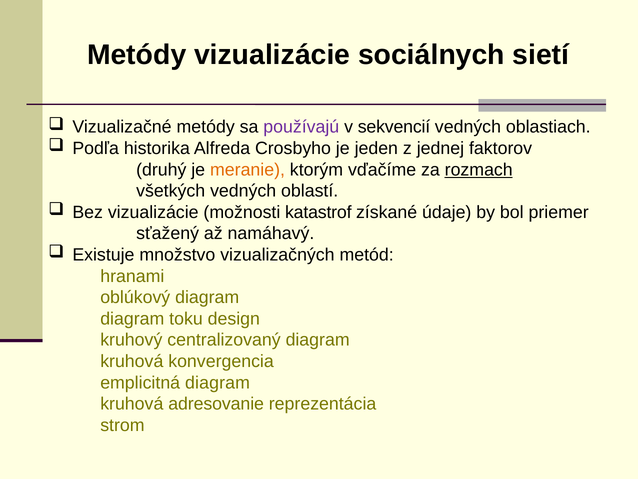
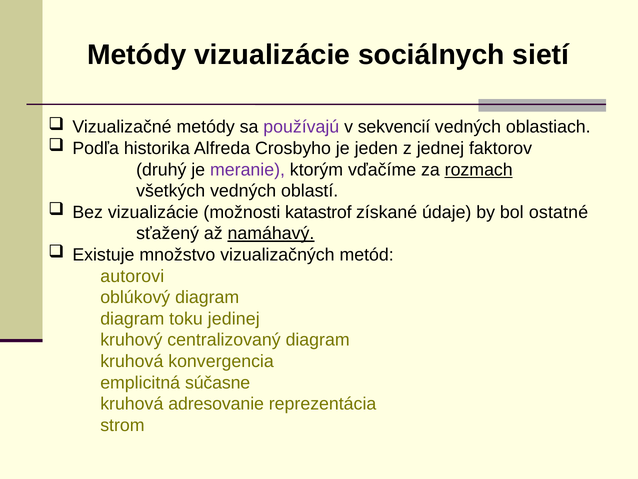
meranie colour: orange -> purple
priemer: priemer -> ostatné
namáhavý underline: none -> present
hranami: hranami -> autorovi
design: design -> jedinej
emplicitná diagram: diagram -> súčasne
